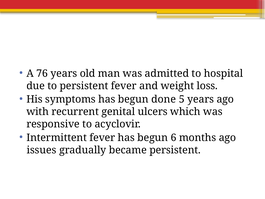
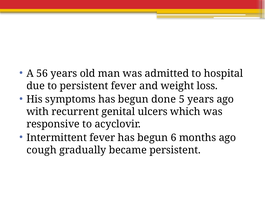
76: 76 -> 56
issues: issues -> cough
